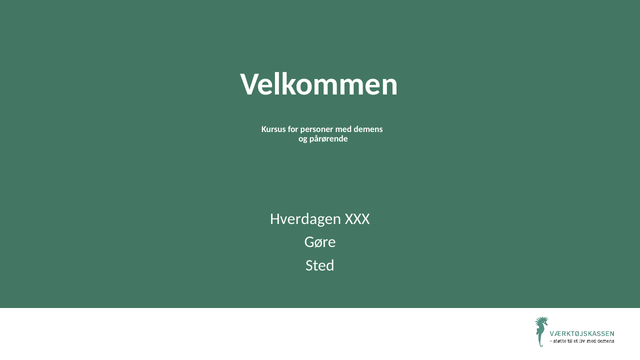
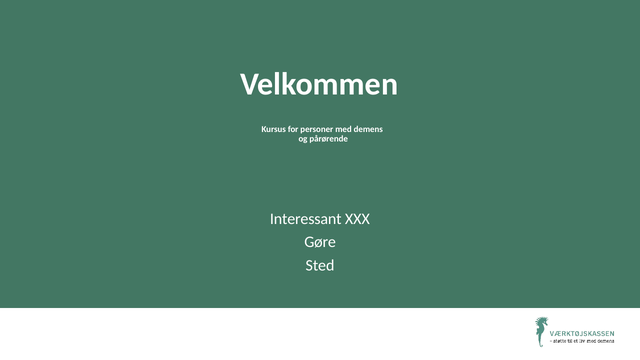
Hverdagen: Hverdagen -> Interessant
